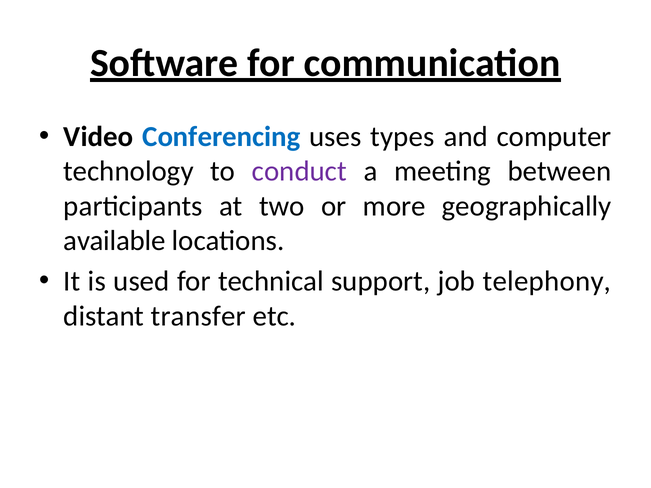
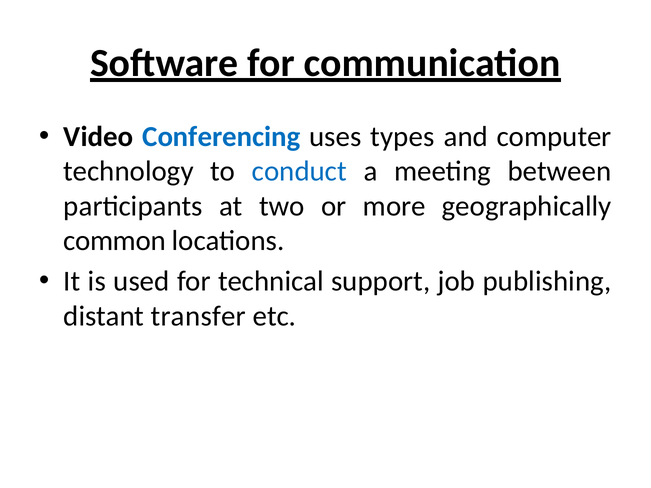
conduct colour: purple -> blue
available: available -> common
telephony: telephony -> publishing
